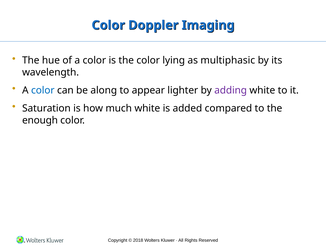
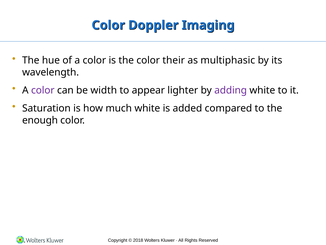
lying: lying -> their
color at (43, 90) colour: blue -> purple
along: along -> width
